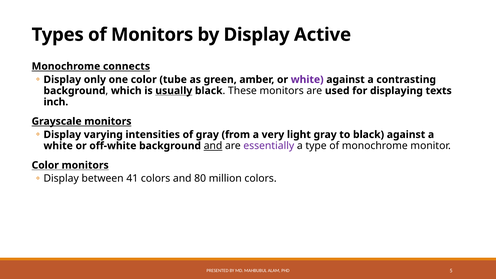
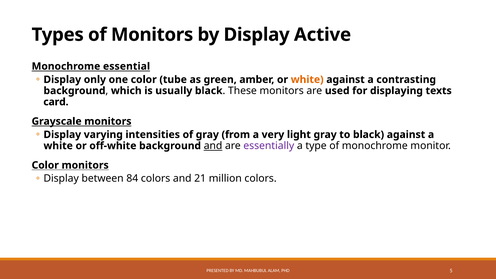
connects: connects -> essential
white at (307, 80) colour: purple -> orange
usually underline: present -> none
inch: inch -> card
41: 41 -> 84
80: 80 -> 21
